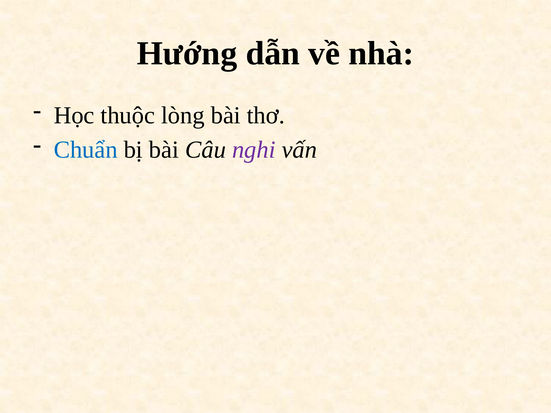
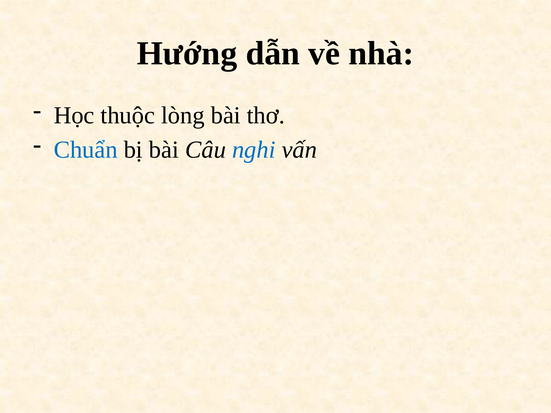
nghi colour: purple -> blue
